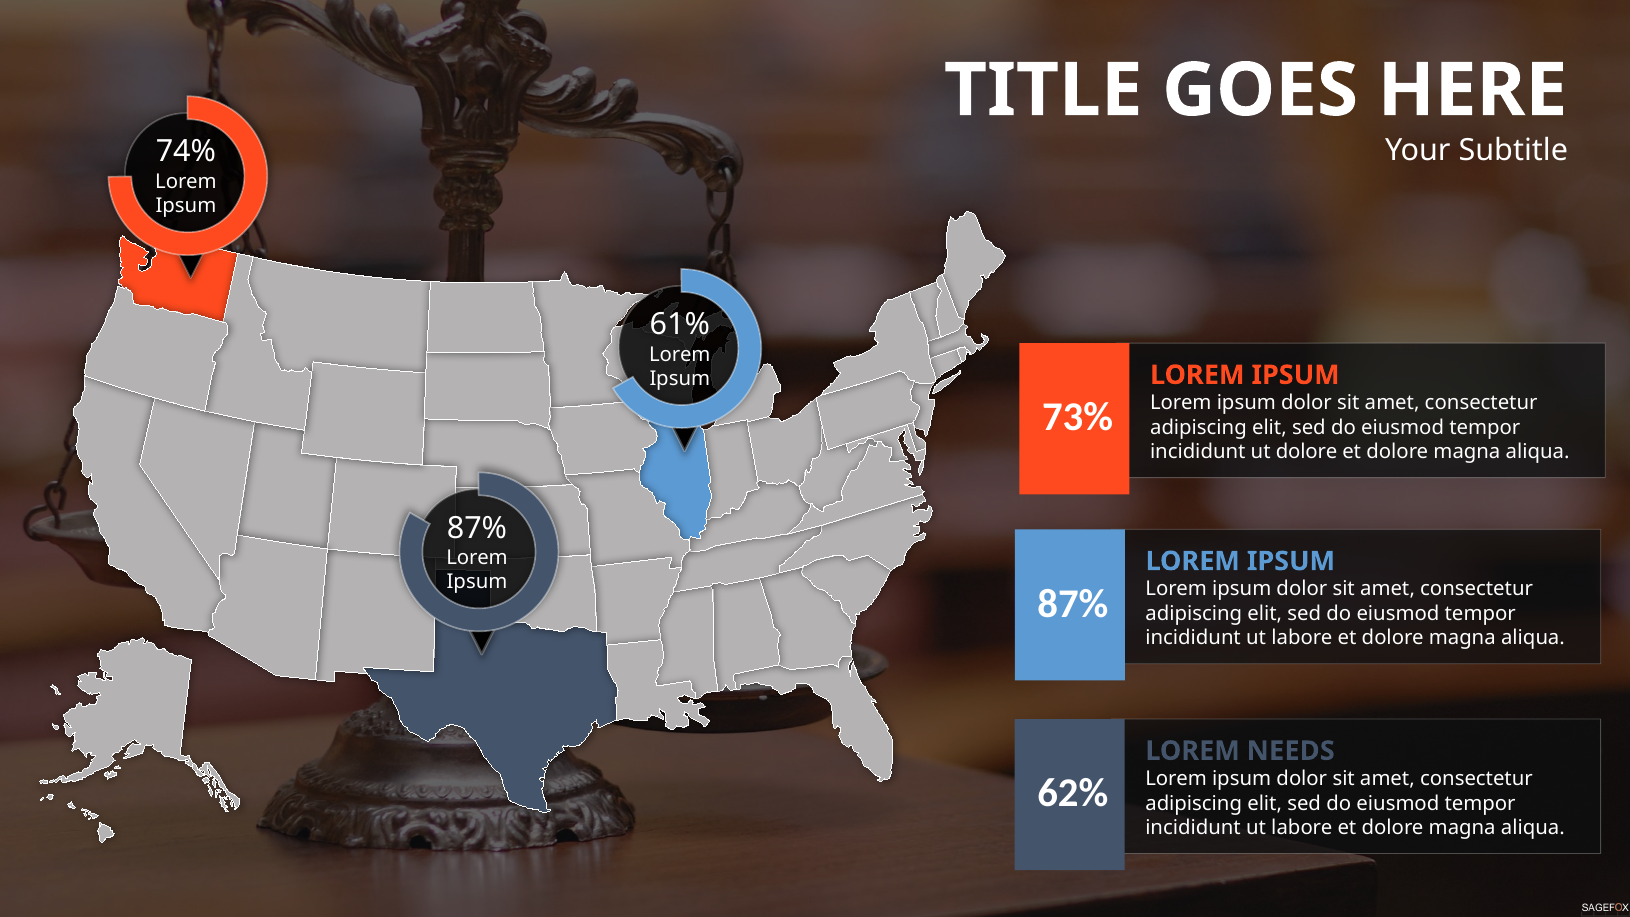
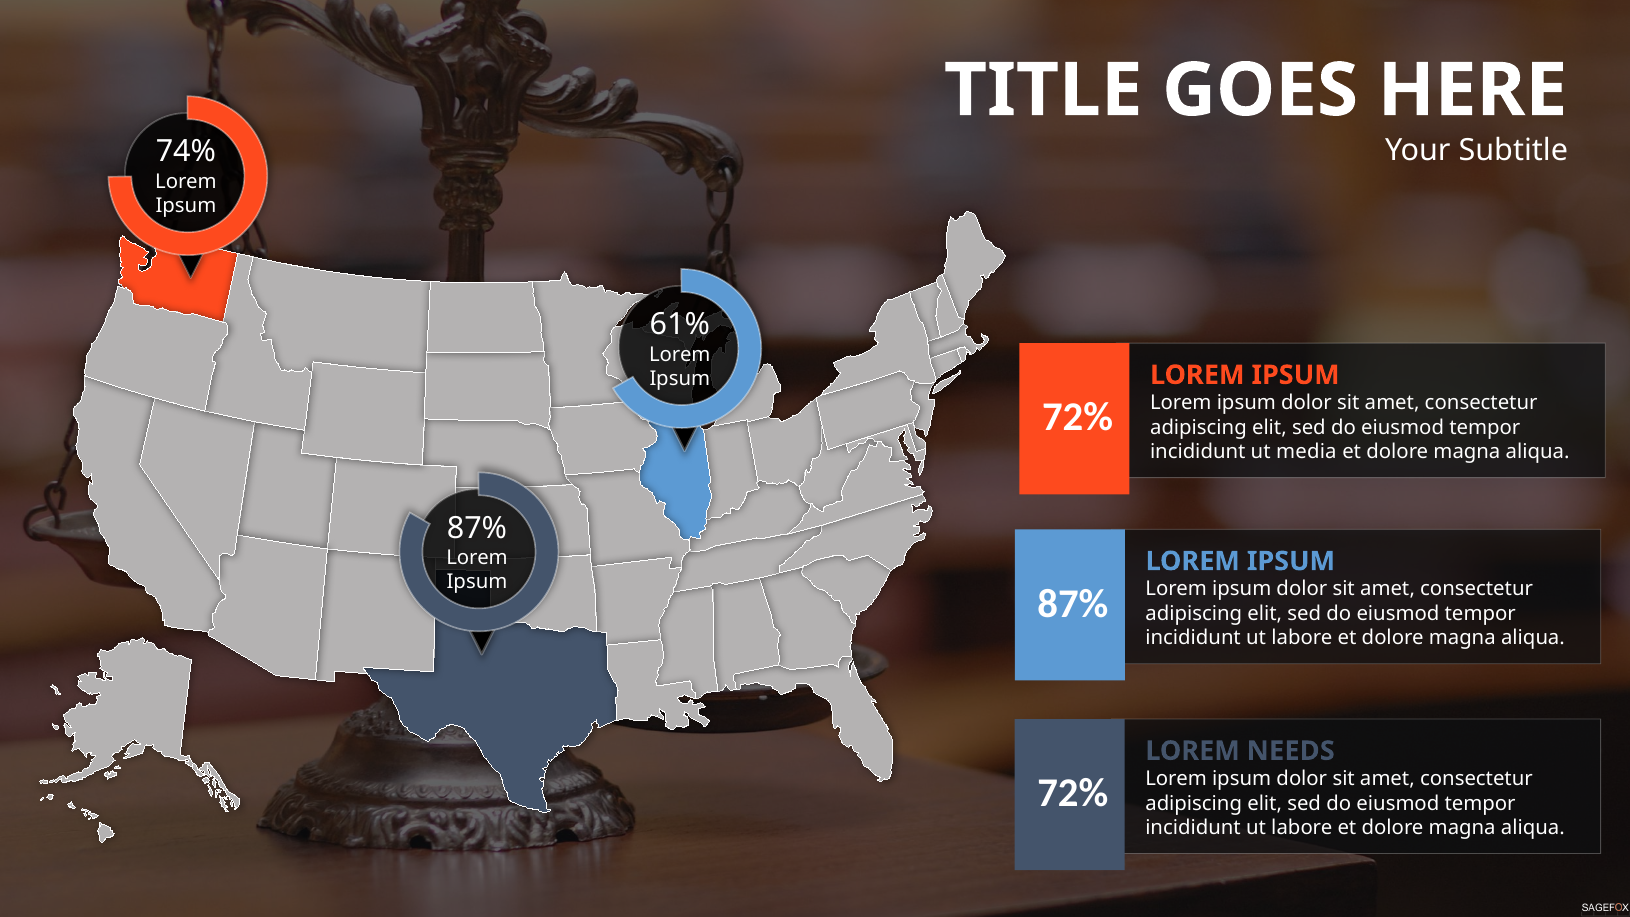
73% at (1078, 417): 73% -> 72%
ut dolore: dolore -> media
62% at (1073, 793): 62% -> 72%
